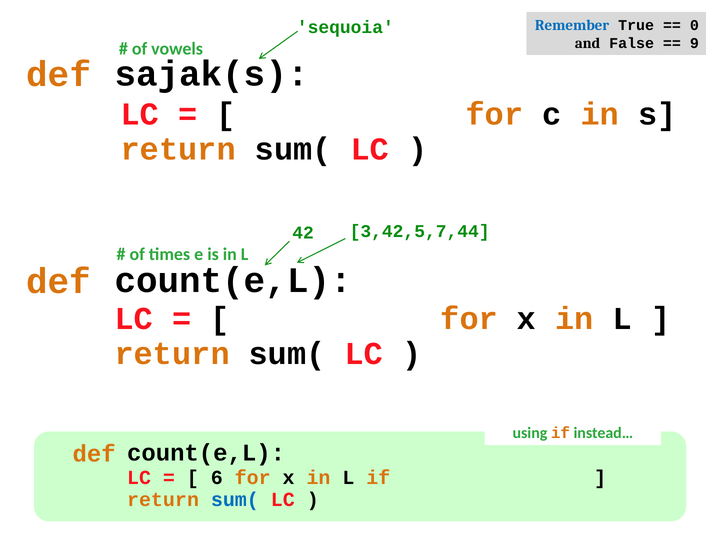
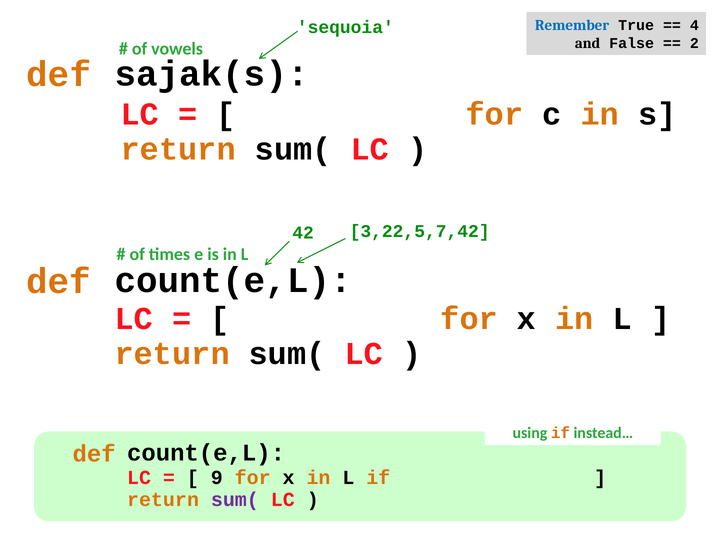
0: 0 -> 4
9: 9 -> 2
3,42,5,7,44: 3,42,5,7,44 -> 3,22,5,7,42
6: 6 -> 9
sum( at (235, 499) colour: blue -> purple
